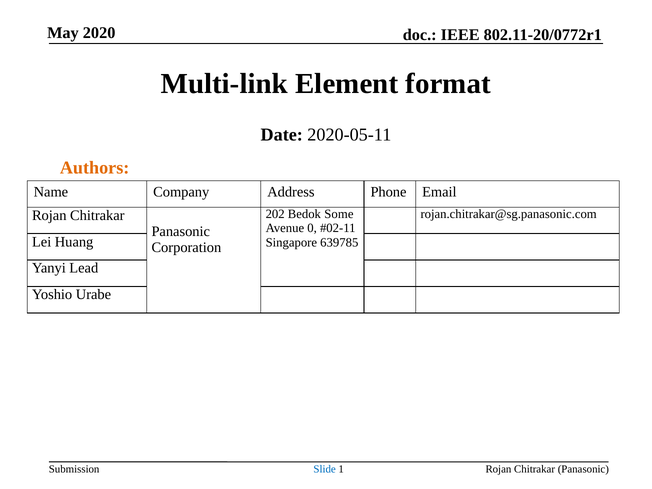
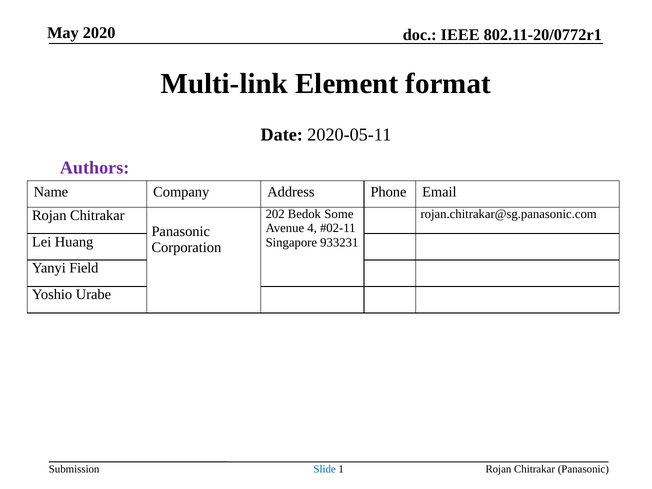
Authors colour: orange -> purple
0: 0 -> 4
639785: 639785 -> 933231
Lead: Lead -> Field
